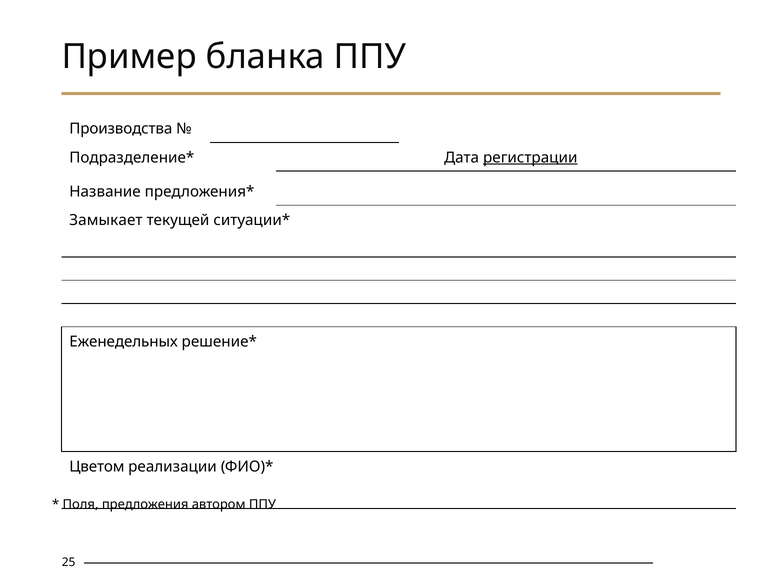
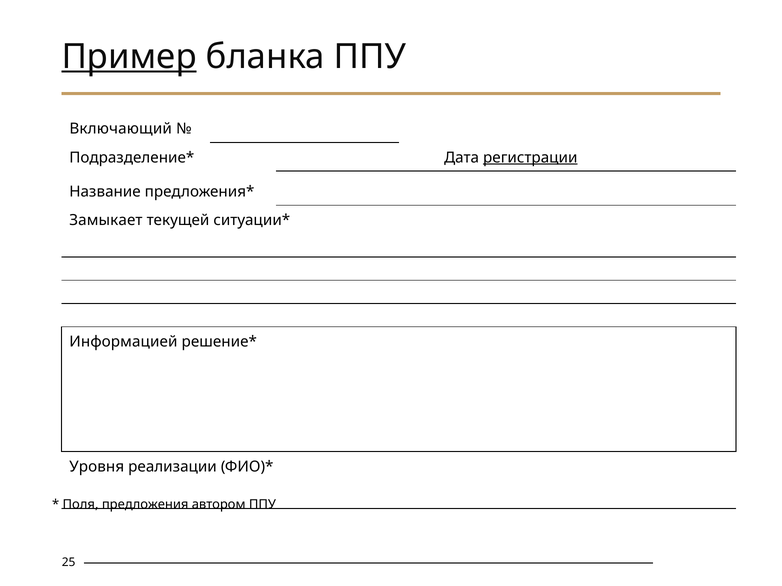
Пример underline: none -> present
Производства: Производства -> Включающий
Еженедельных: Еженедельных -> Информацией
Цветом: Цветом -> Уровня
